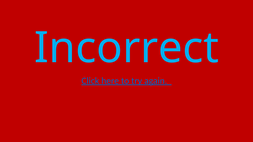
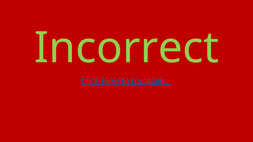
Incorrect colour: light blue -> light green
